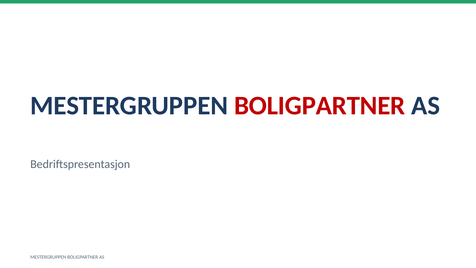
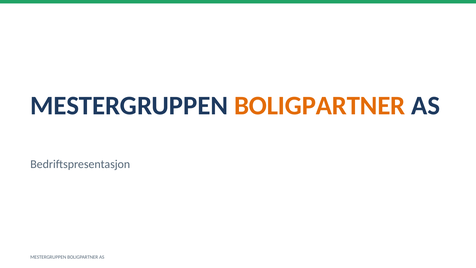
BOLIGPARTNER at (320, 106) colour: red -> orange
